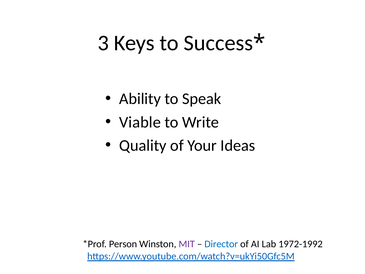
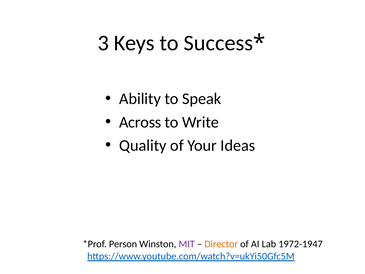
Viable: Viable -> Across
Director colour: blue -> orange
1972-1992: 1972-1992 -> 1972-1947
